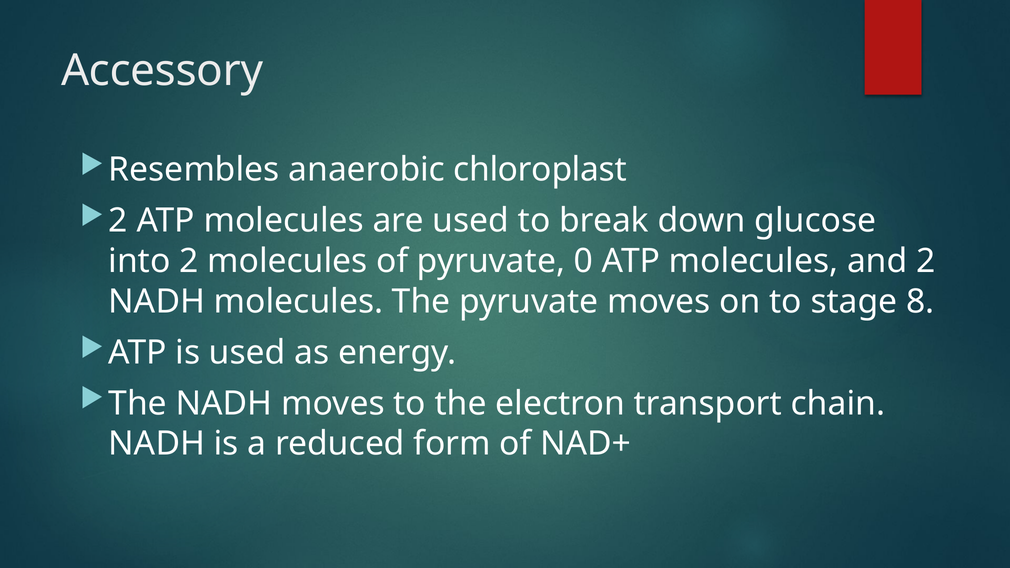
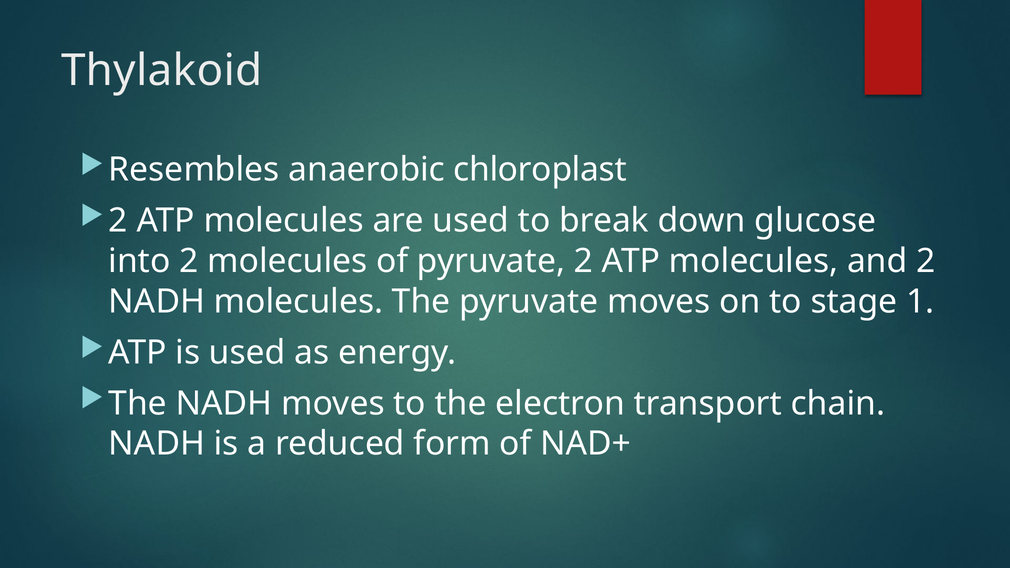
Accessory: Accessory -> Thylakoid
pyruvate 0: 0 -> 2
8: 8 -> 1
